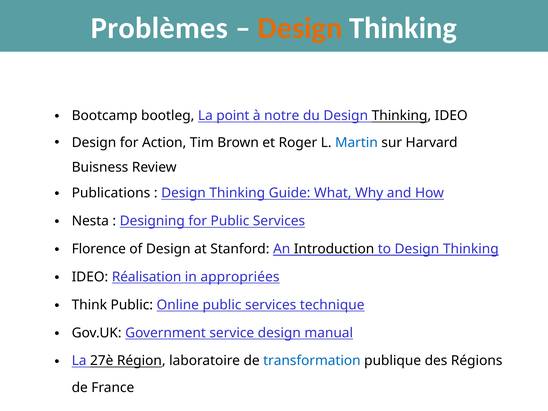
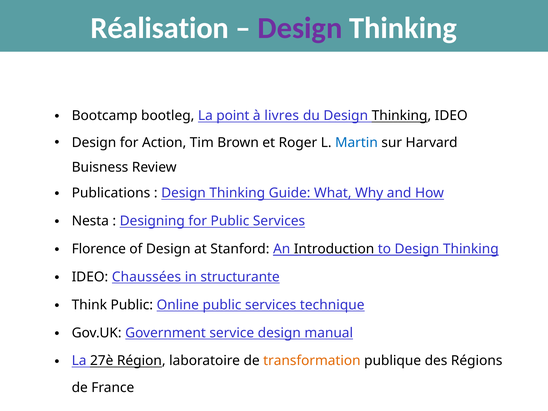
Problèmes: Problèmes -> Réalisation
Design at (300, 28) colour: orange -> purple
notre: notre -> livres
Réalisation: Réalisation -> Chaussées
appropriées: appropriées -> structurante
transformation colour: blue -> orange
